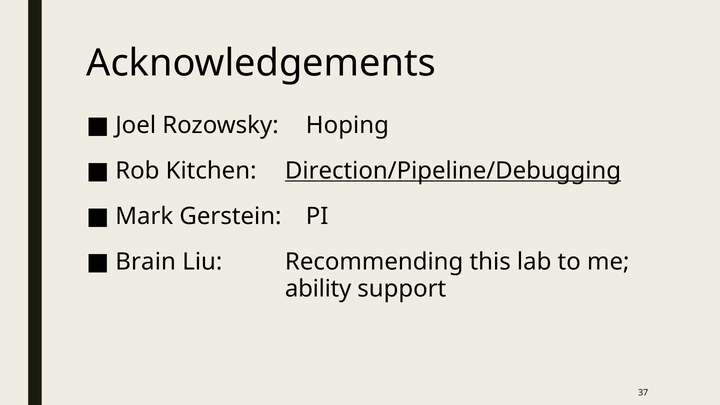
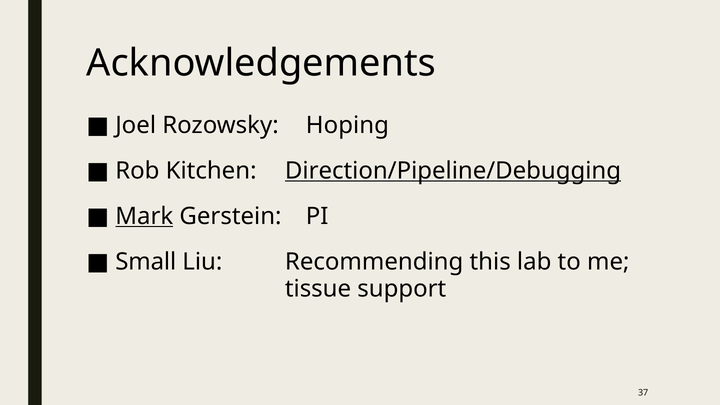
Mark underline: none -> present
Brain: Brain -> Small
ability: ability -> tissue
